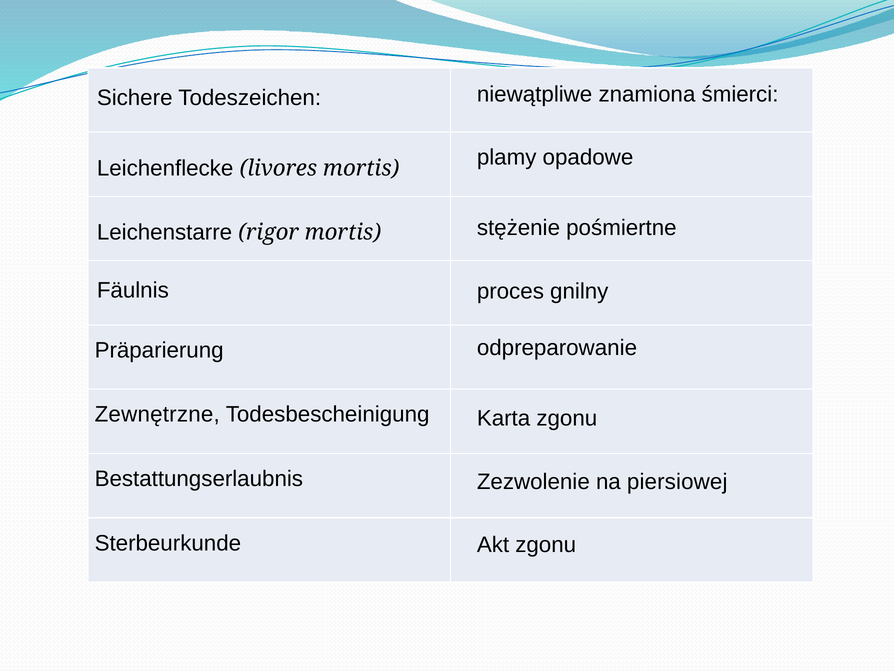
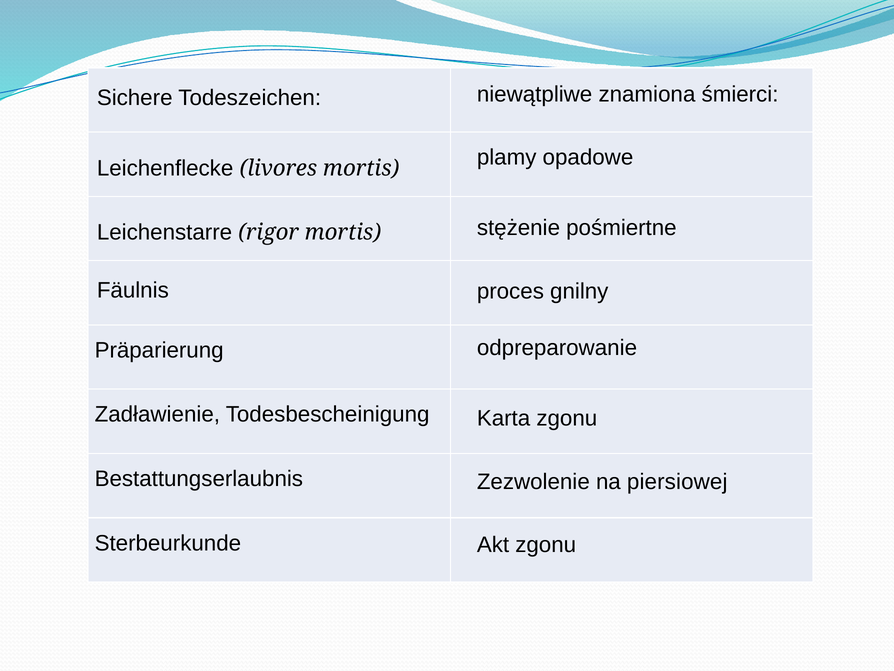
Zewnętrzne: Zewnętrzne -> Zadławienie
